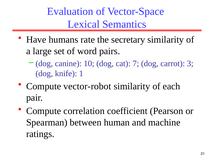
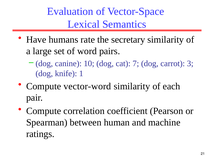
vector-robot: vector-robot -> vector-word
